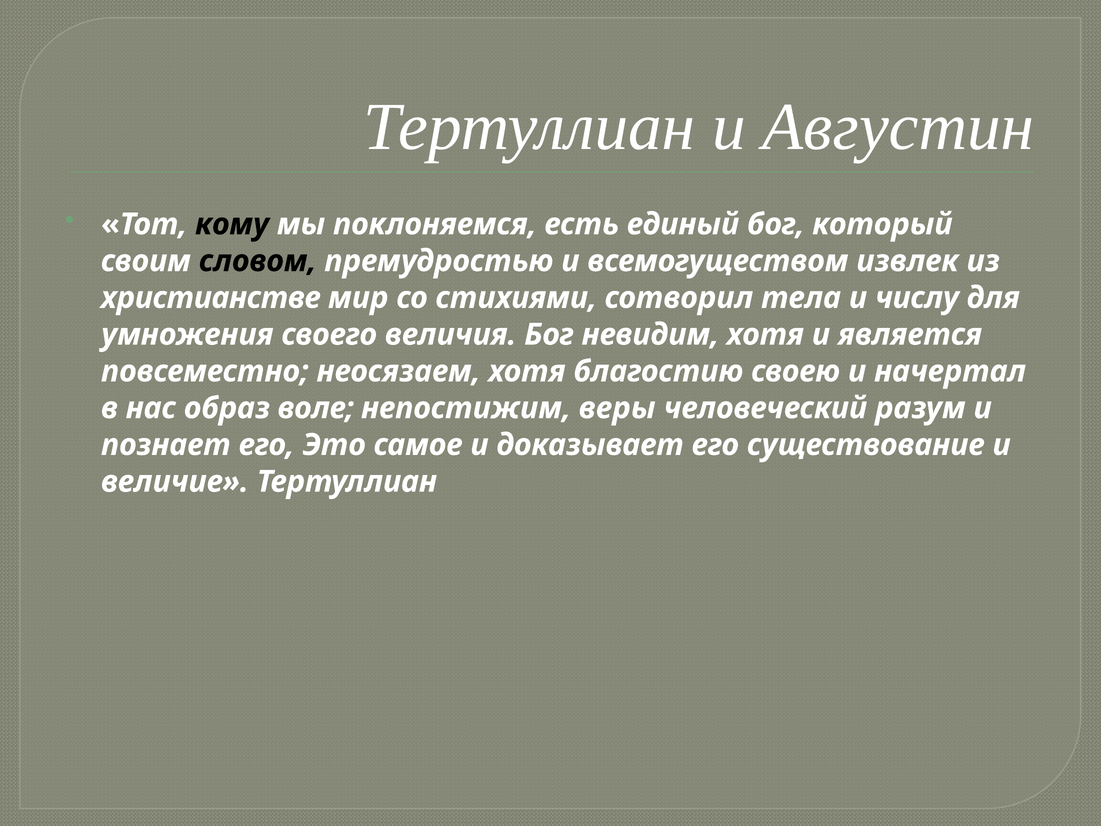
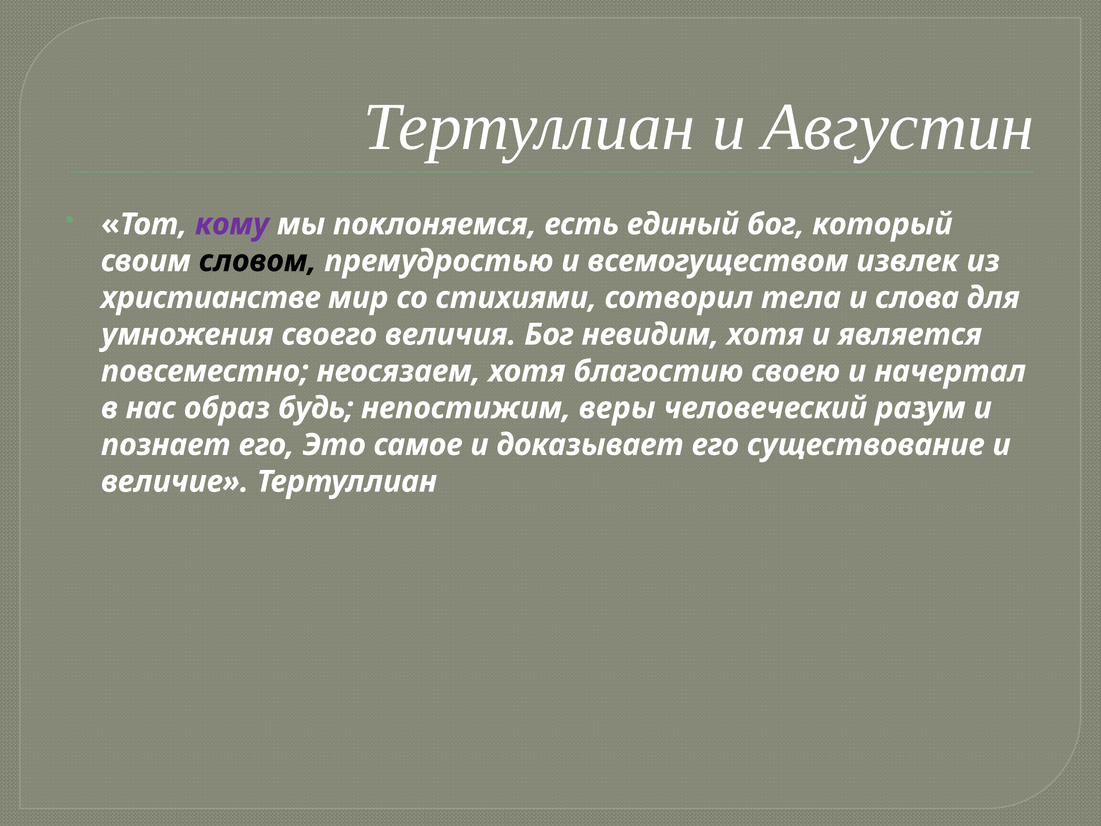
кому colour: black -> purple
числу: числу -> слова
воле: воле -> будь
